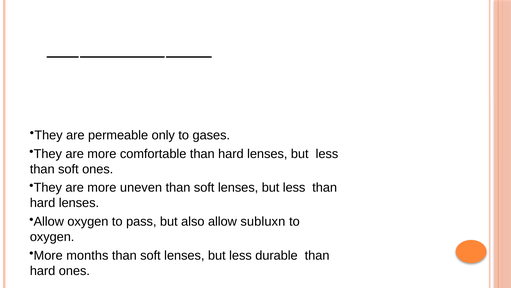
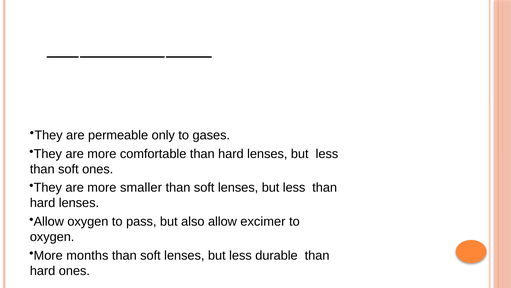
uneven: uneven -> smaller
subluxn: subluxn -> excimer
